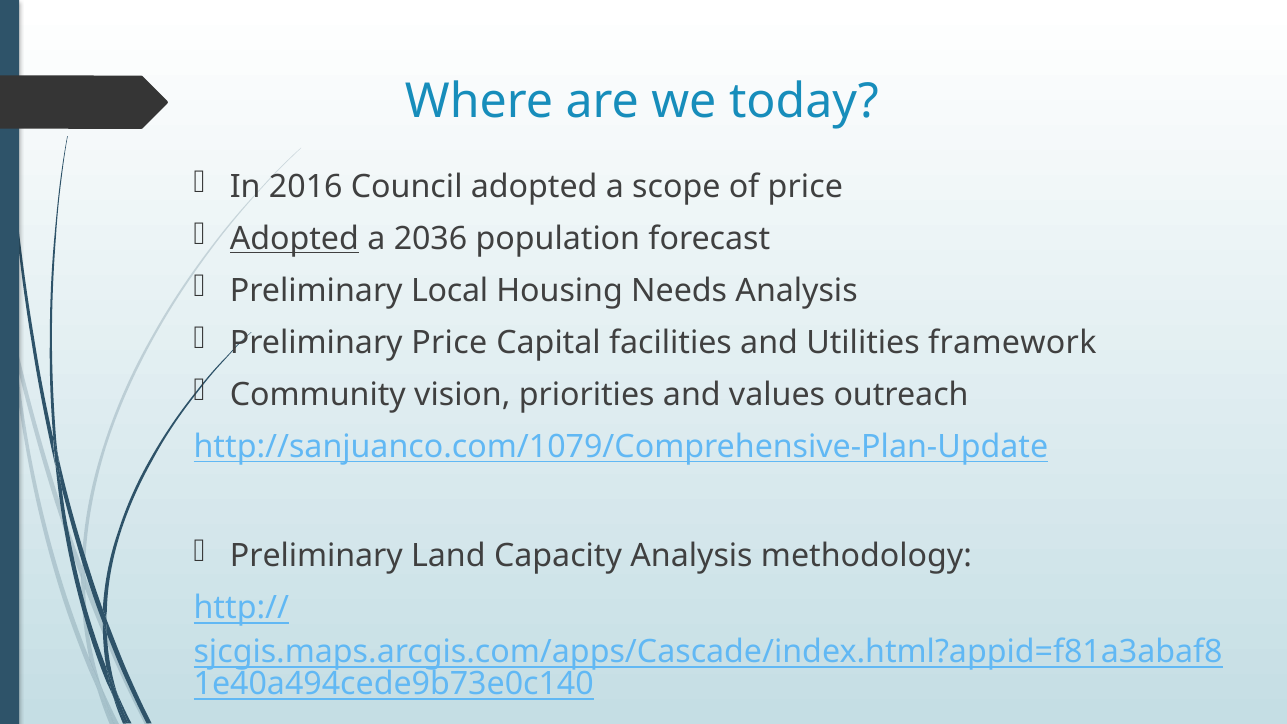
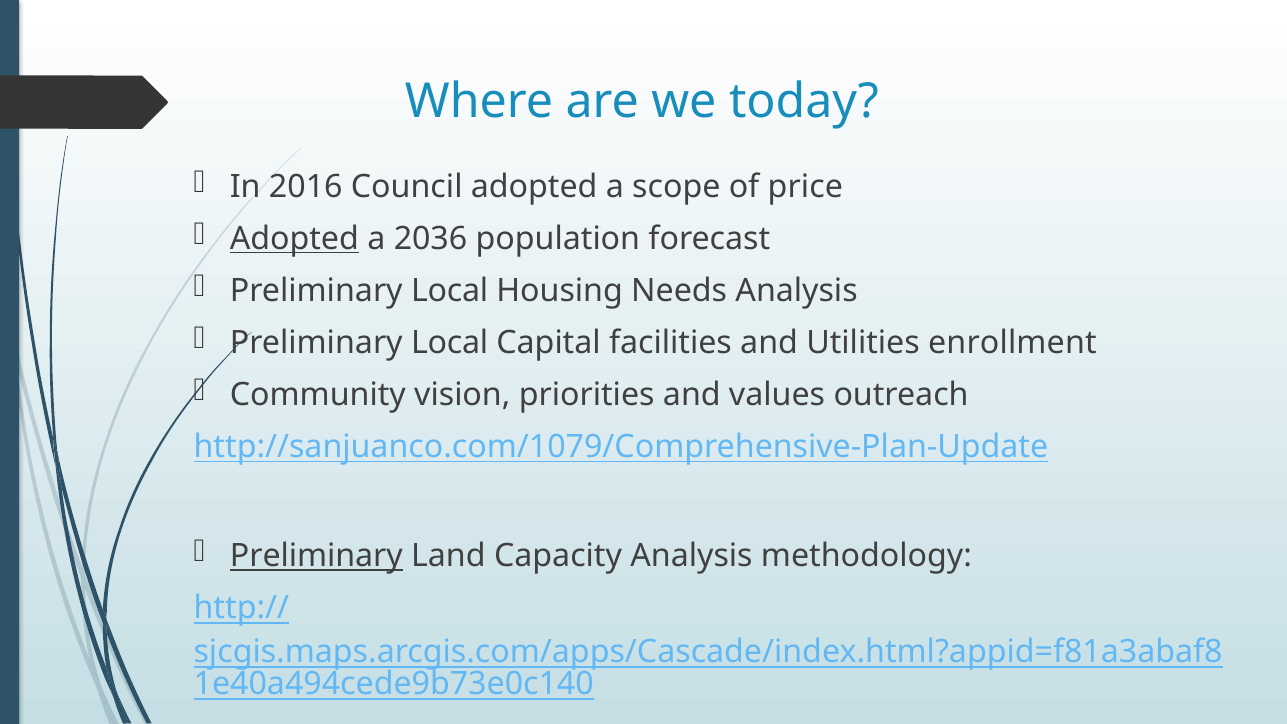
Price at (449, 343): Price -> Local
framework: framework -> enrollment
Preliminary at (316, 556) underline: none -> present
